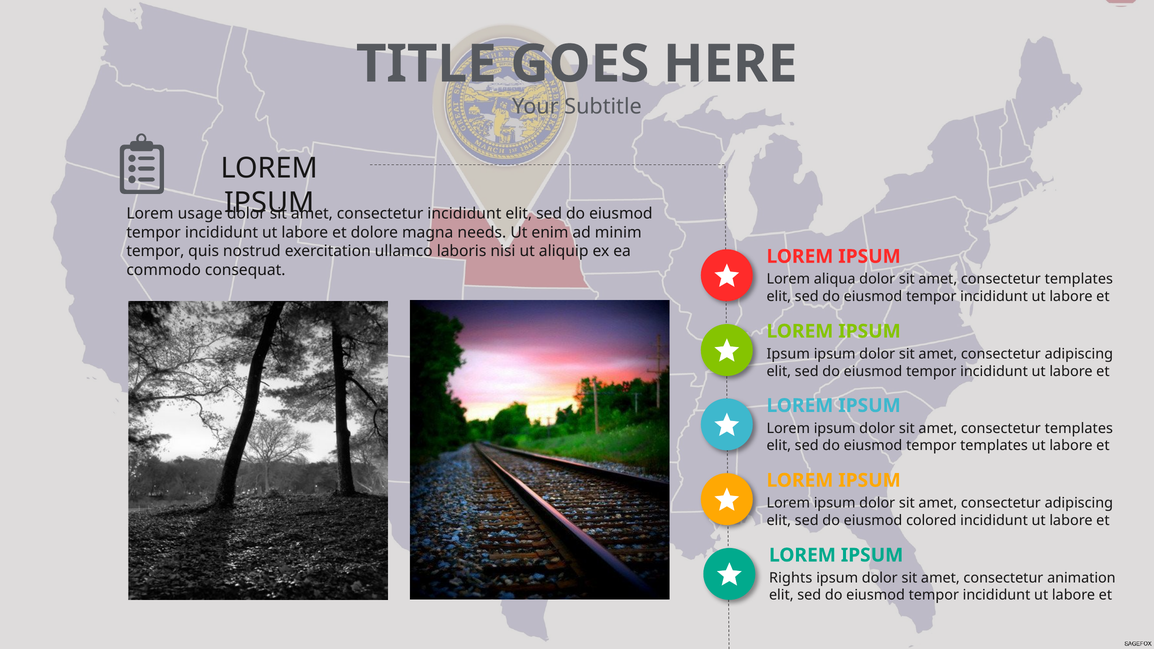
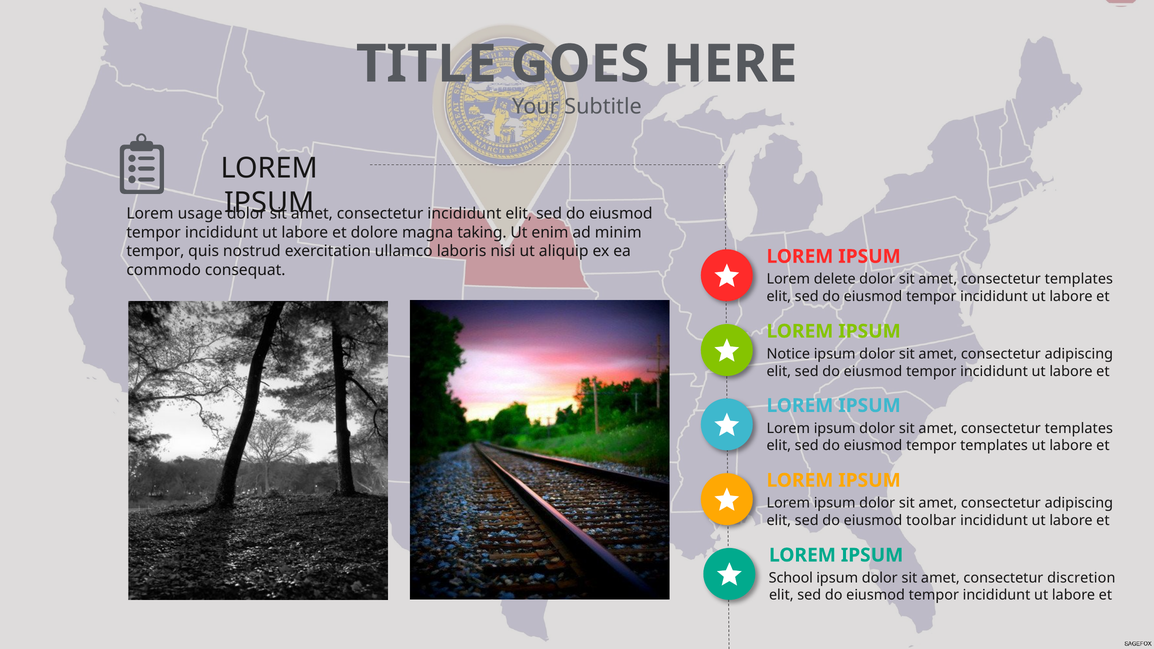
needs: needs -> taking
aliqua: aliqua -> delete
Ipsum at (788, 354): Ipsum -> Notice
colored: colored -> toolbar
Rights: Rights -> School
animation: animation -> discretion
